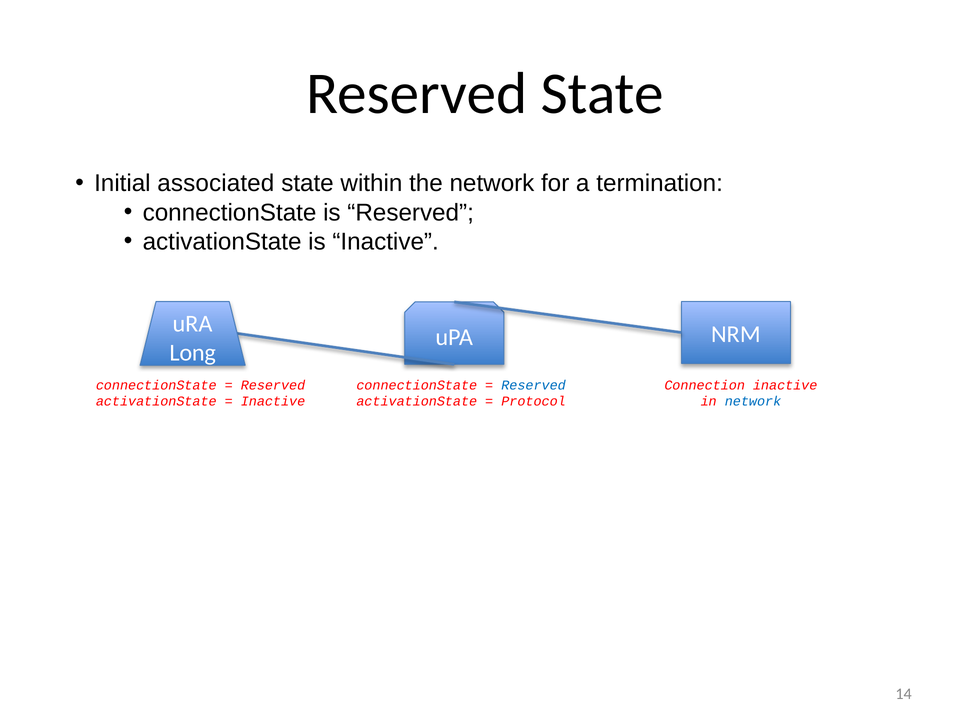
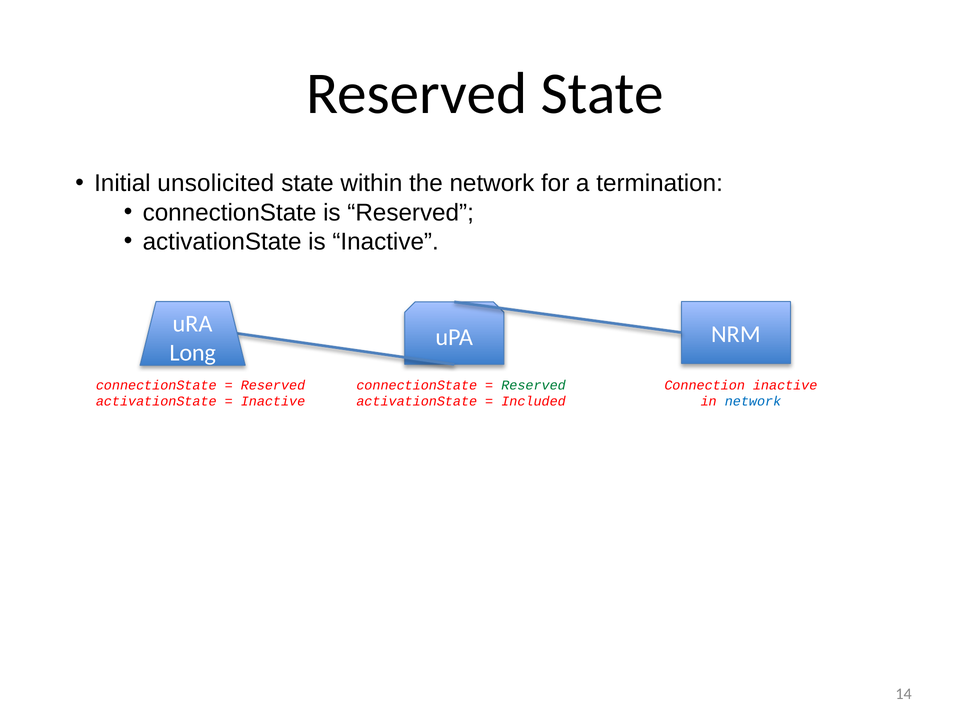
associated: associated -> unsolicited
Reserved at (534, 386) colour: blue -> green
Protocol: Protocol -> Included
